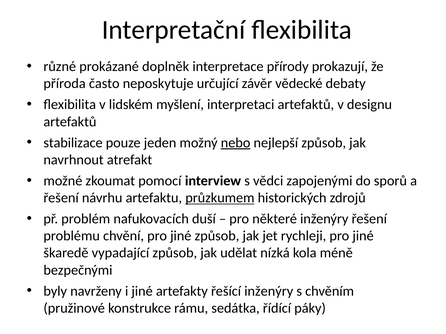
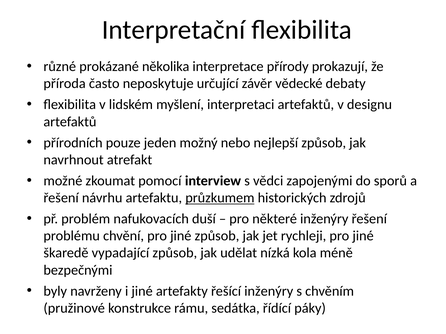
doplněk: doplněk -> několika
stabilizace: stabilizace -> přírodních
nebo underline: present -> none
